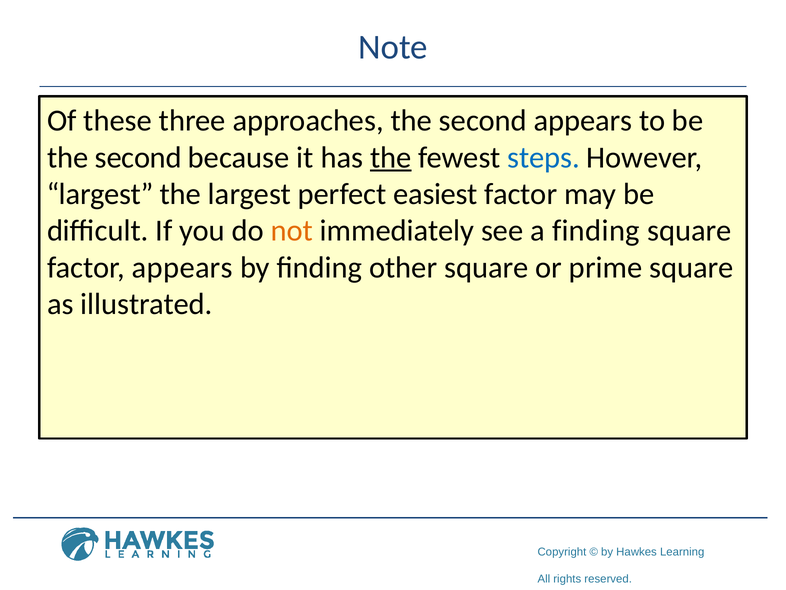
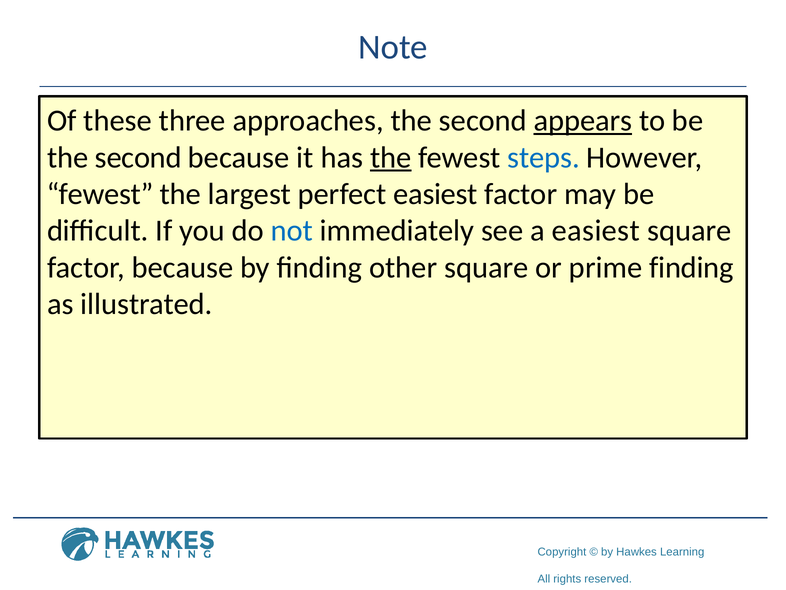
appears at (583, 121) underline: none -> present
largest at (100, 194): largest -> fewest
not colour: orange -> blue
a finding: finding -> easiest
factor appears: appears -> because
prime square: square -> finding
